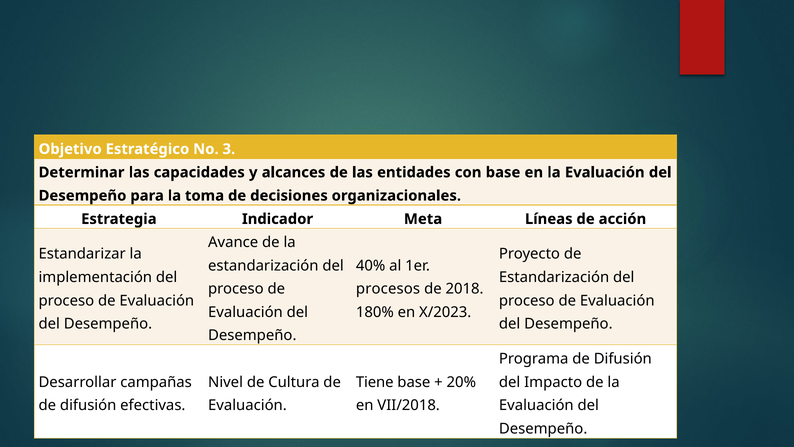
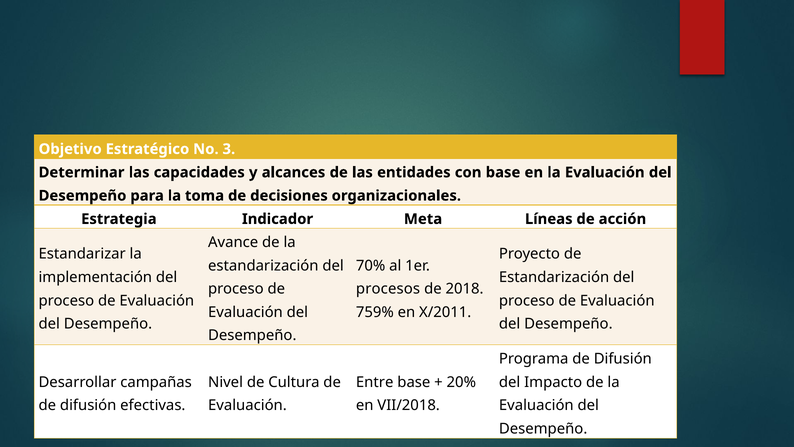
40%: 40% -> 70%
180%: 180% -> 759%
X/2023: X/2023 -> X/2011
Tiene: Tiene -> Entre
